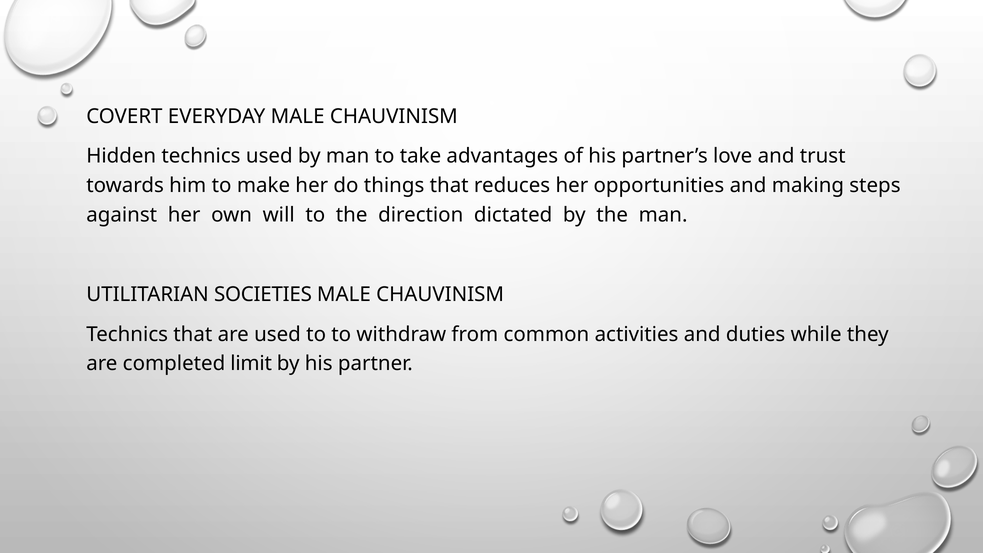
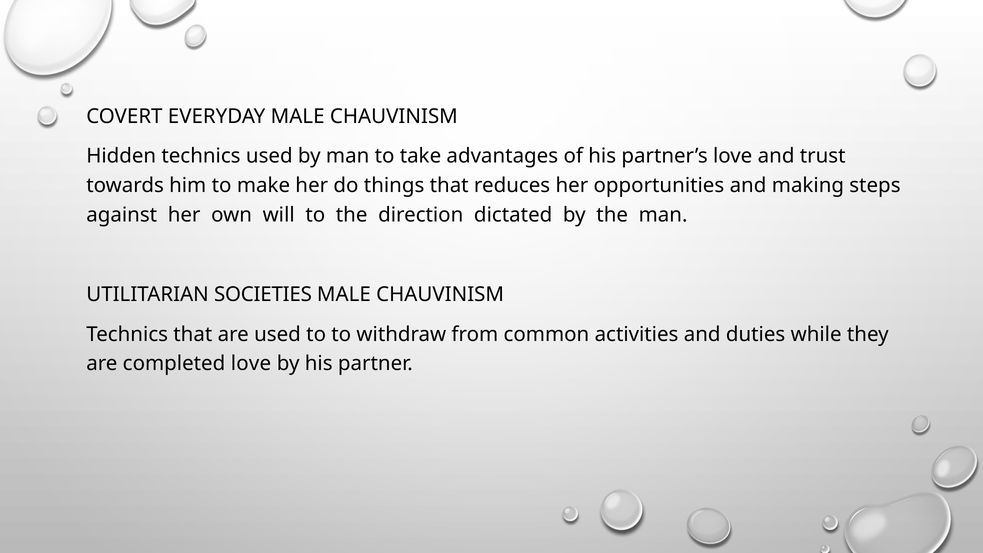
completed limit: limit -> love
